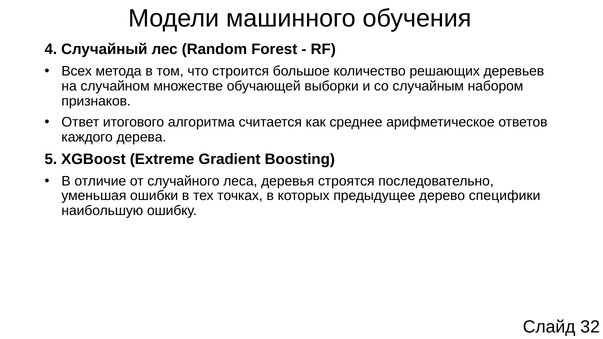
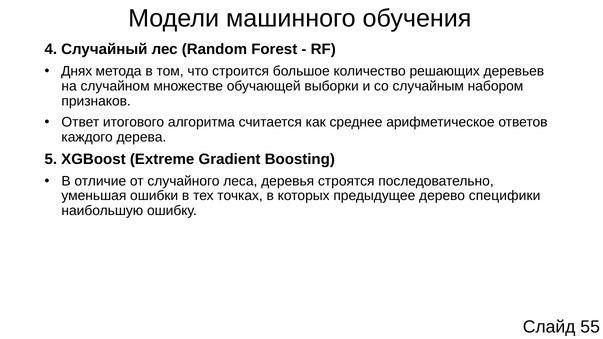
Всех: Всех -> Днях
32: 32 -> 55
